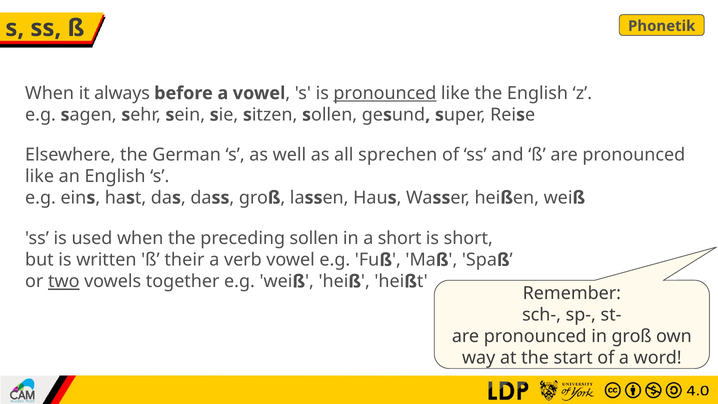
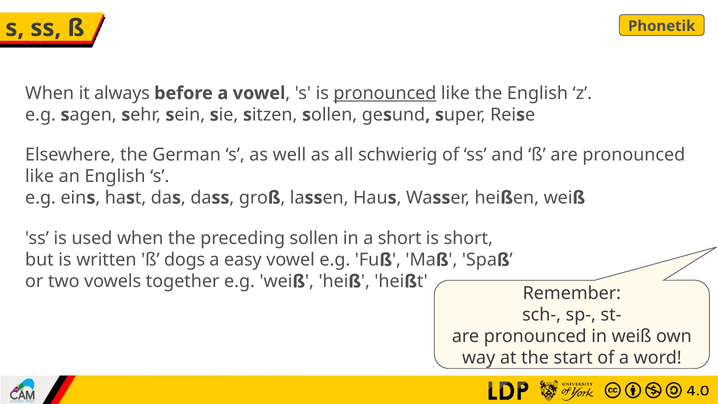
sprechen: sprechen -> schwierig
their: their -> dogs
verb: verb -> easy
two underline: present -> none
groß: groß -> weiß
